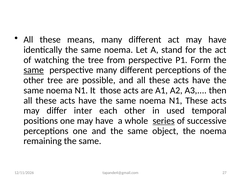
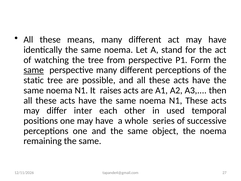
other at (34, 80): other -> static
those: those -> raises
series underline: present -> none
